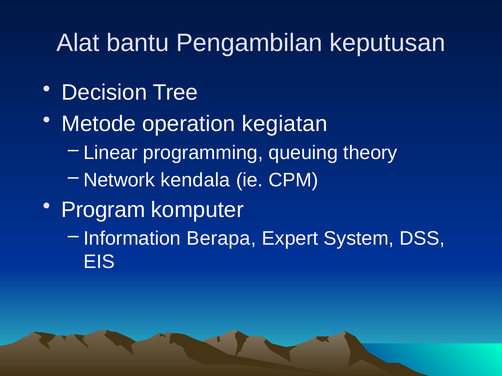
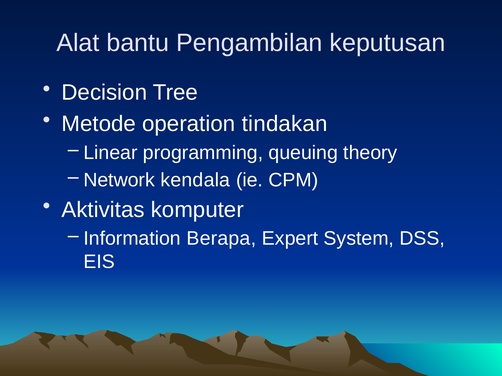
kegiatan: kegiatan -> tindakan
Program: Program -> Aktivitas
